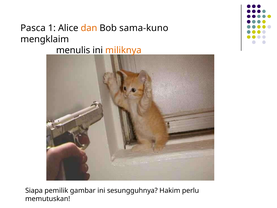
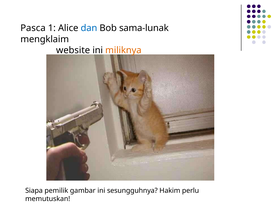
dan colour: orange -> blue
sama-kuno: sama-kuno -> sama-lunak
menulis: menulis -> website
